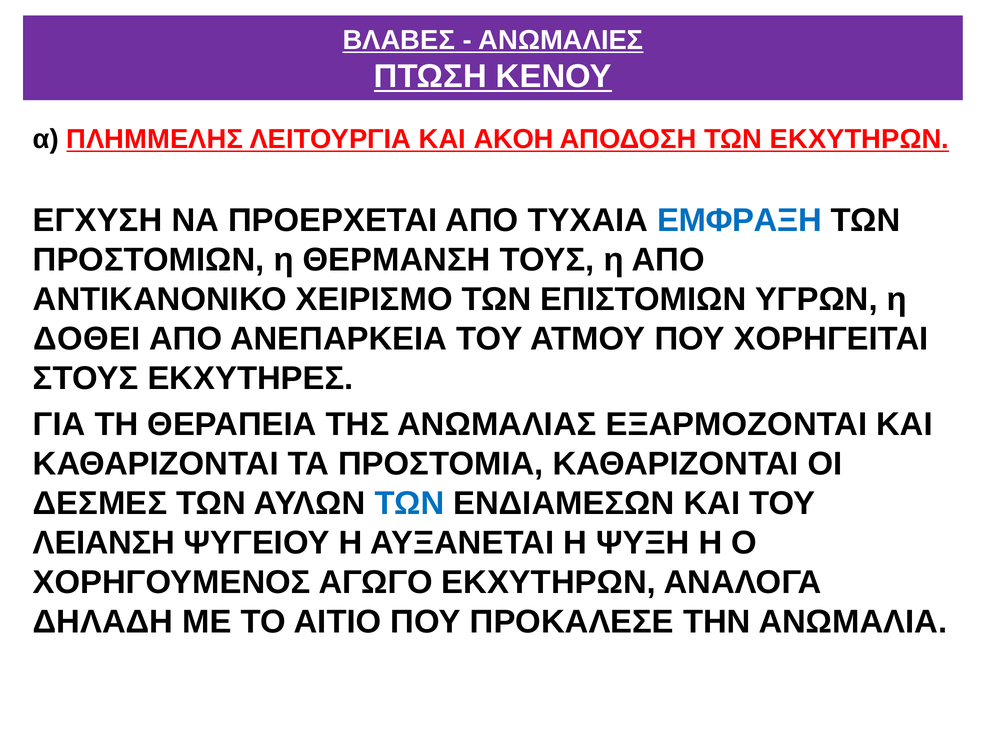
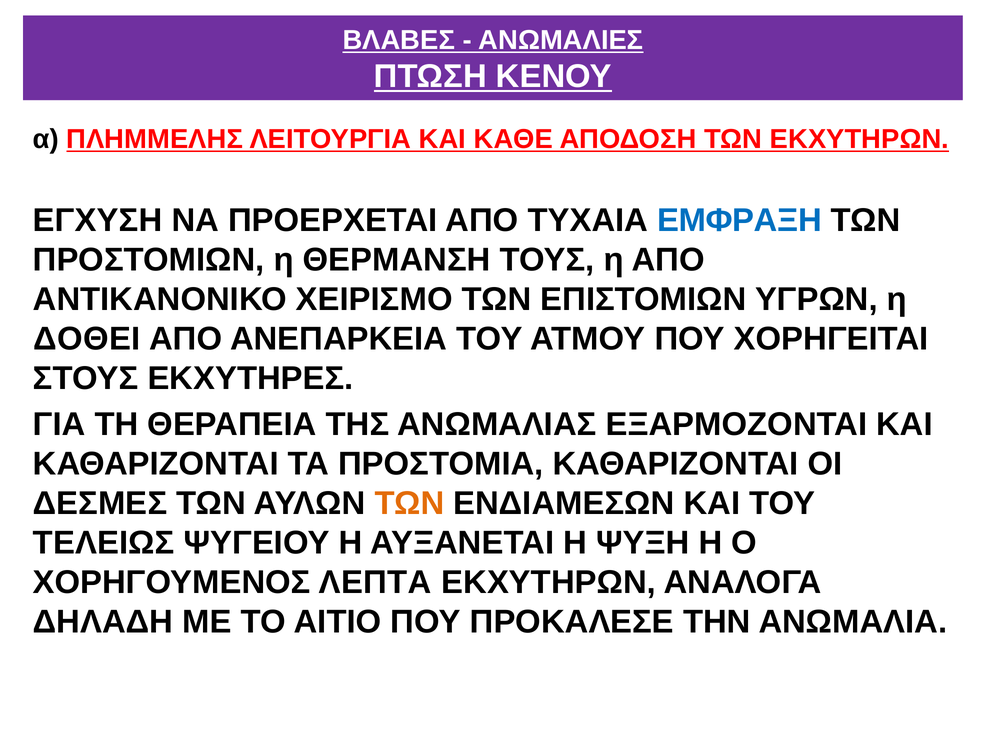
ΑΚΟΗ: ΑΚΟΗ -> ΚΑΘΕ
ΤΩΝ at (409, 503) colour: blue -> orange
ΛΕΙΑΝΣΗ: ΛΕΙΑΝΣΗ -> ΤΕΛΕΙΩΣ
ΑΓΩΓΟ: ΑΓΩΓΟ -> ΛΕΠΤΑ
